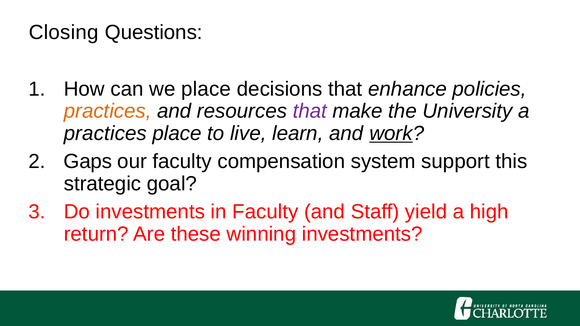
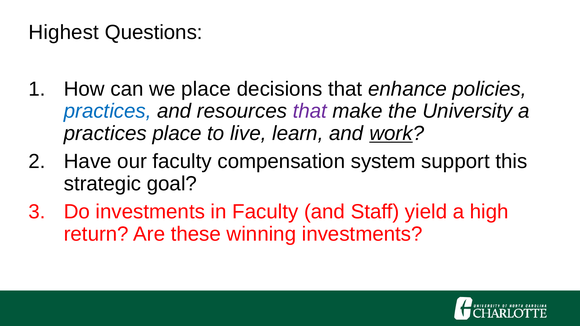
Closing: Closing -> Highest
practices at (108, 111) colour: orange -> blue
Gaps: Gaps -> Have
